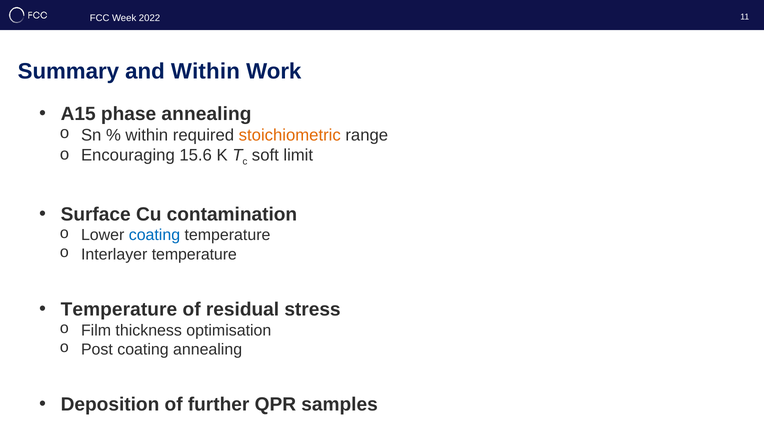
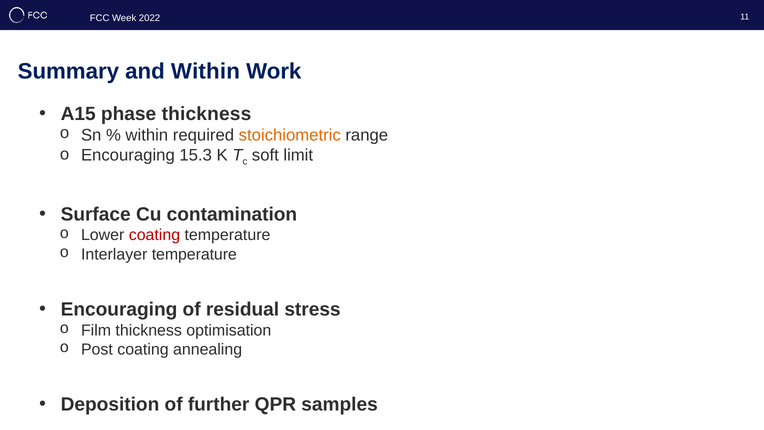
phase annealing: annealing -> thickness
15.6: 15.6 -> 15.3
coating at (154, 235) colour: blue -> red
Temperature at (119, 309): Temperature -> Encouraging
